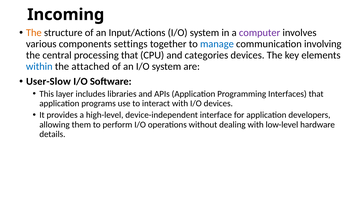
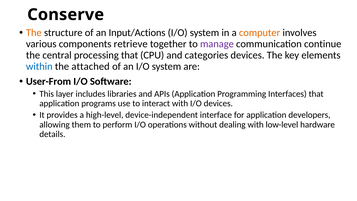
Incoming: Incoming -> Conserve
computer colour: purple -> orange
settings: settings -> retrieve
manage colour: blue -> purple
involving: involving -> continue
User-Slow: User-Slow -> User-From
